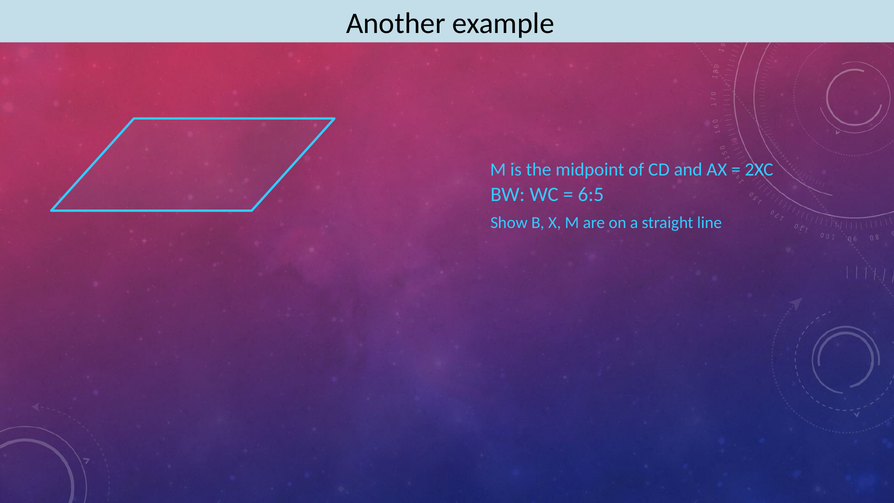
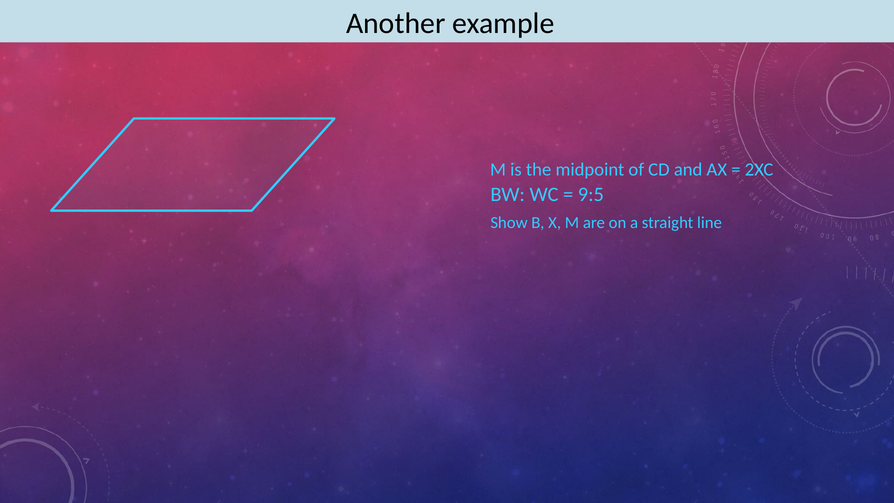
6:5: 6:5 -> 9:5
